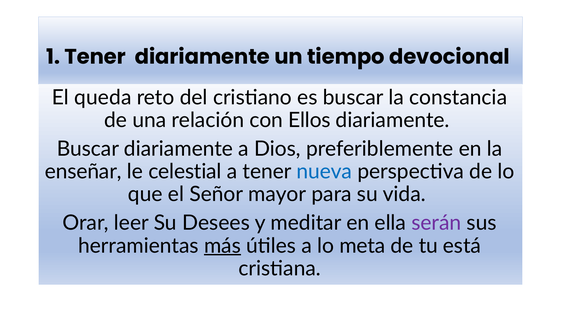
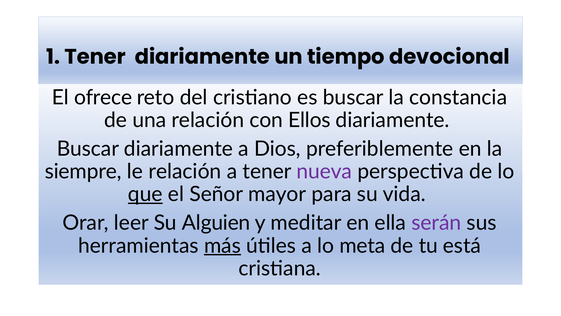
queda: queda -> ofrece
enseñar: enseñar -> siempre
le celestial: celestial -> relación
nueva colour: blue -> purple
que underline: none -> present
Desees: Desees -> Alguien
